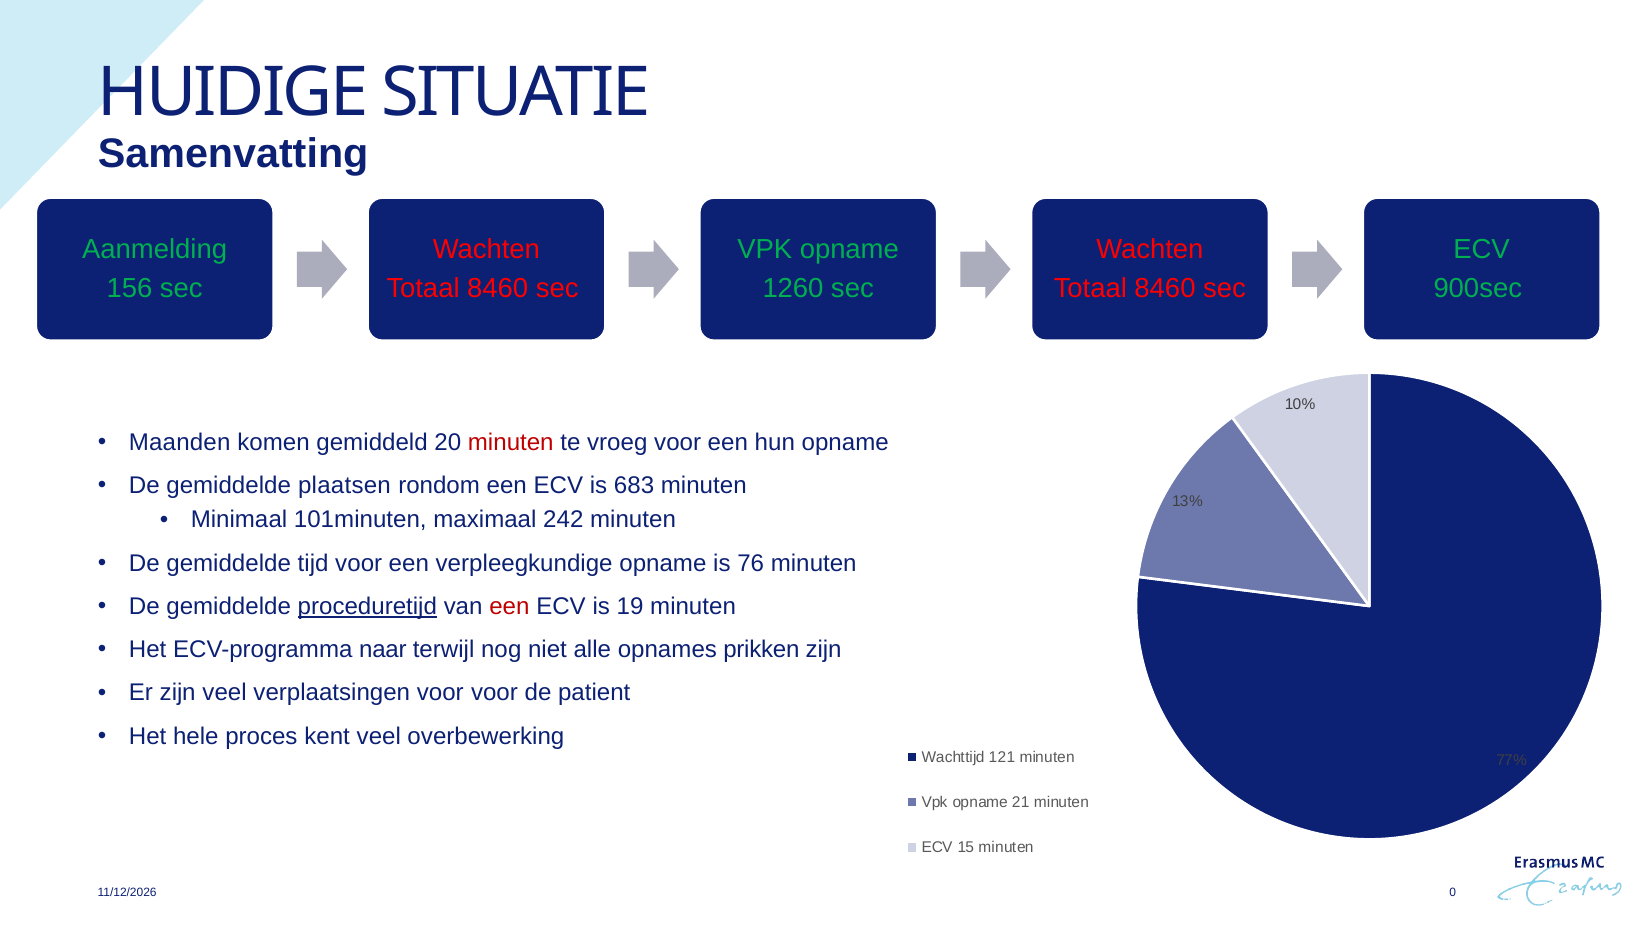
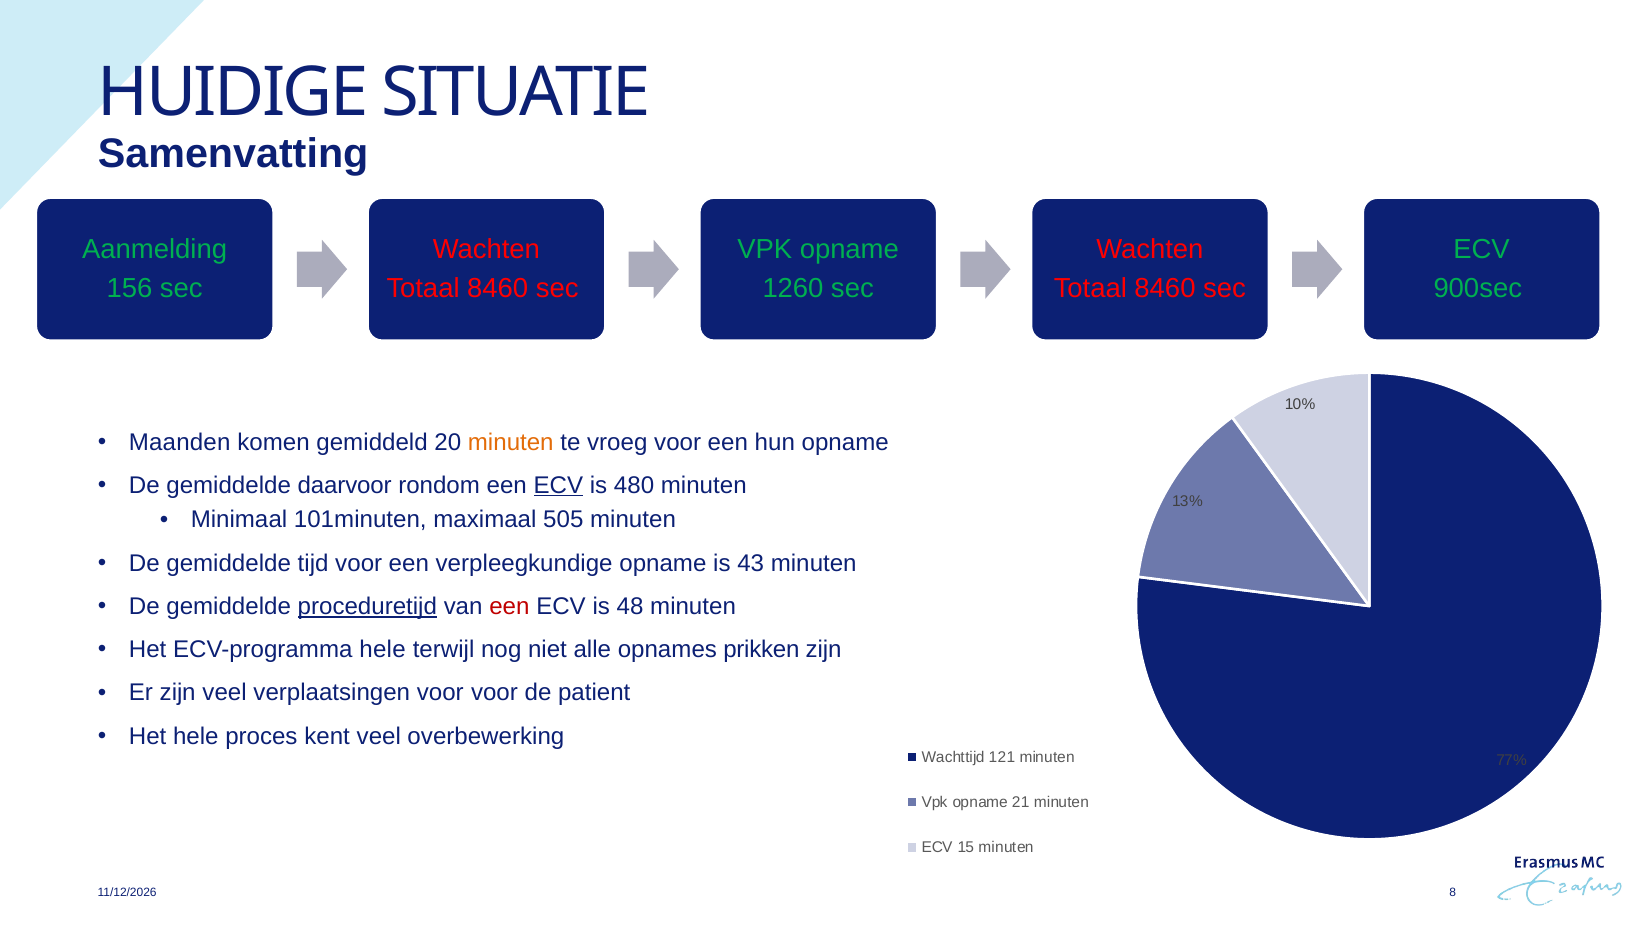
minuten at (511, 442) colour: red -> orange
plaatsen: plaatsen -> daarvoor
ECV at (558, 485) underline: none -> present
683: 683 -> 480
242: 242 -> 505
76: 76 -> 43
19: 19 -> 48
ECV-programma naar: naar -> hele
0: 0 -> 8
